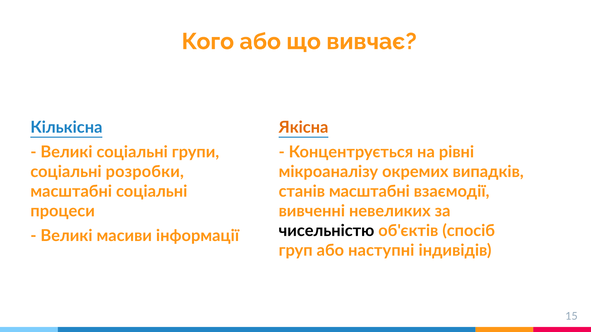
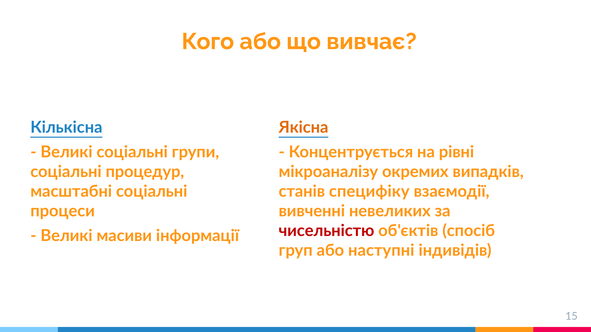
розробки: розробки -> процедур
станів масштабні: масштабні -> специфіку
чисельністю colour: black -> red
